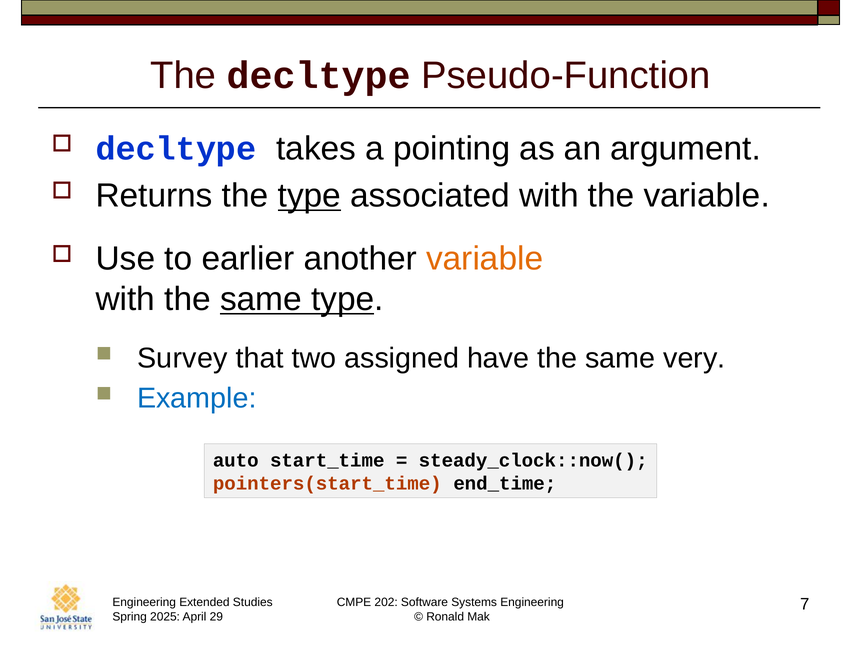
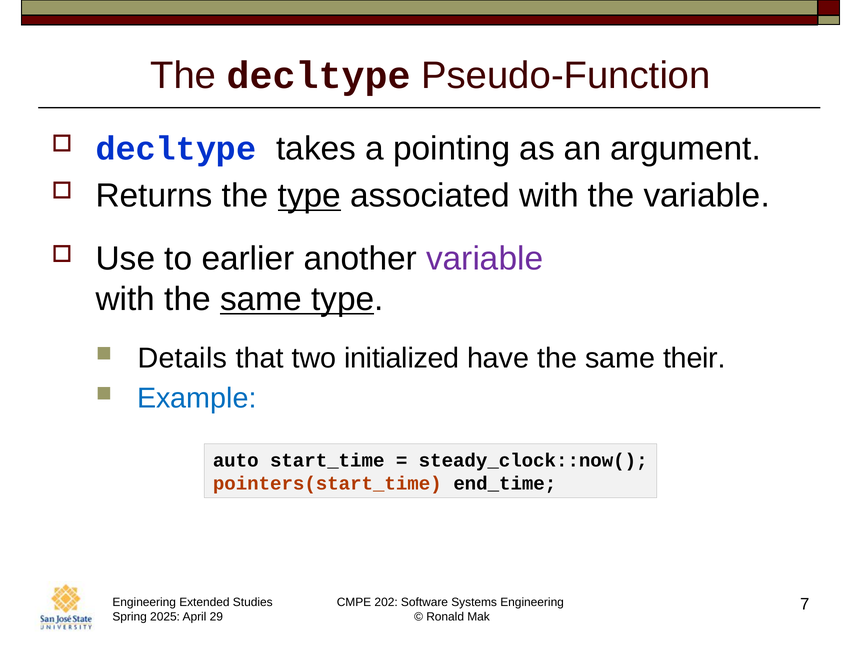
variable at (485, 259) colour: orange -> purple
Survey: Survey -> Details
assigned: assigned -> initialized
very: very -> their
